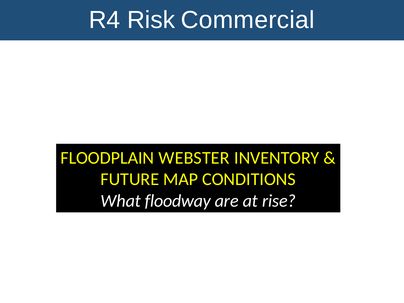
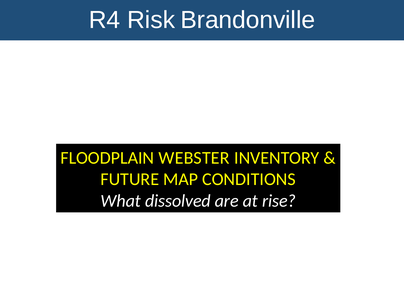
Commercial: Commercial -> Brandonville
floodway: floodway -> dissolved
